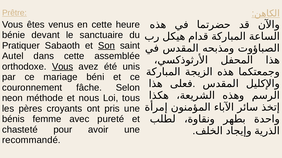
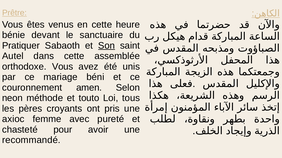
Vous at (63, 67) underline: present -> none
fâche: fâche -> amen
nous: nous -> touto
bénis: bénis -> axioc
